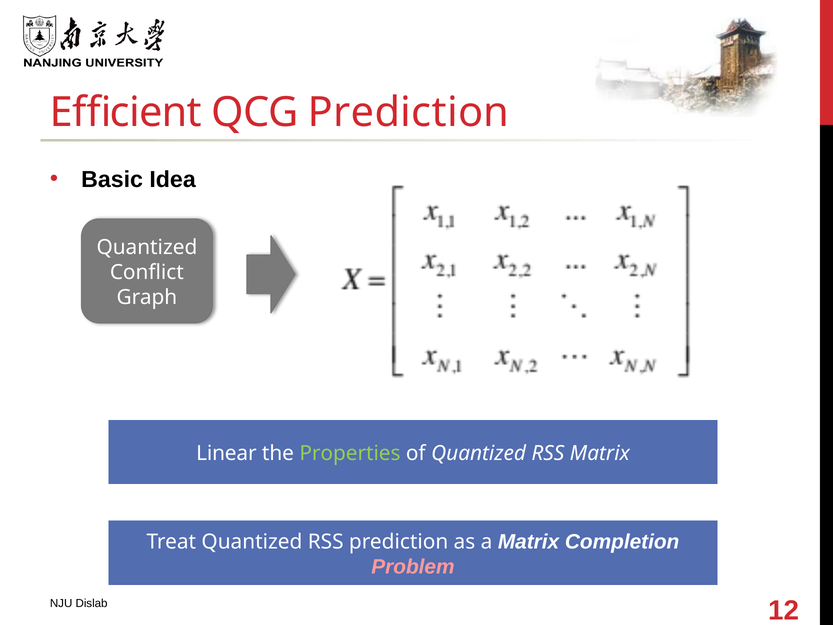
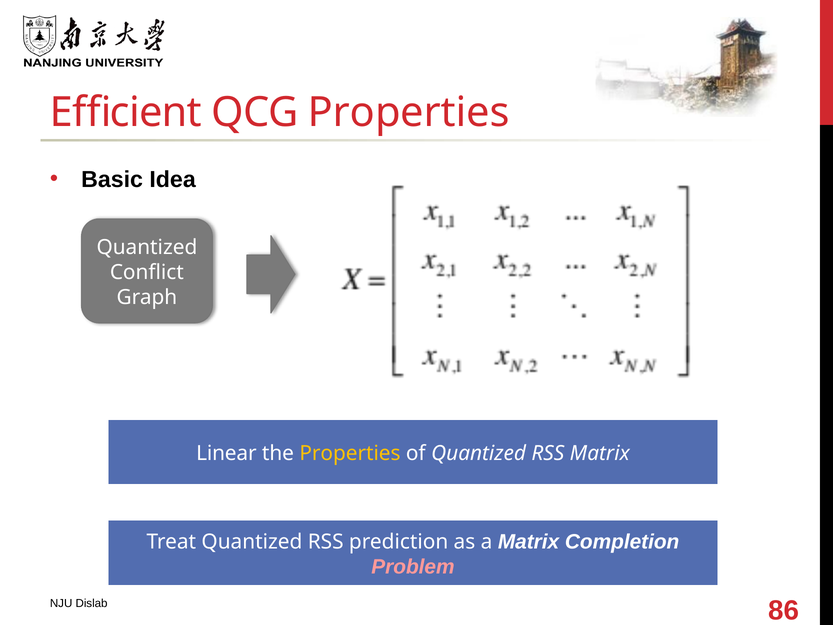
QCG Prediction: Prediction -> Properties
Properties at (350, 453) colour: light green -> yellow
12: 12 -> 86
